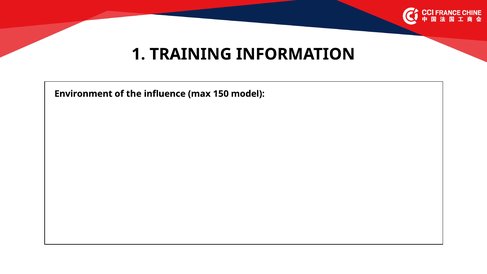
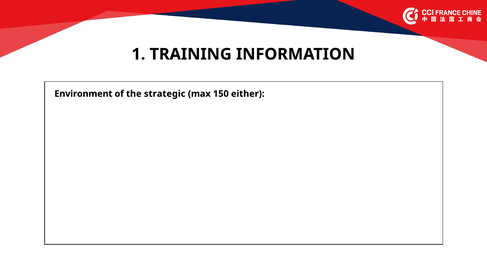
influence: influence -> strategic
model: model -> either
